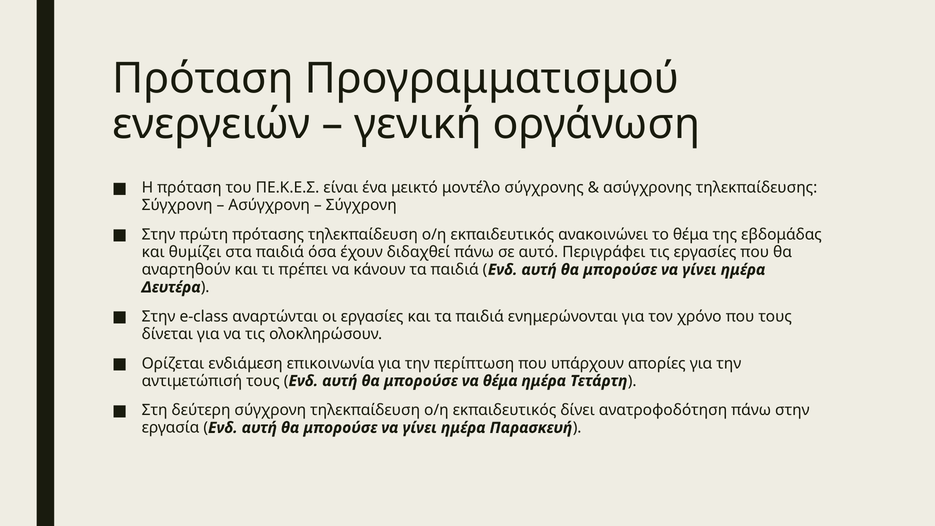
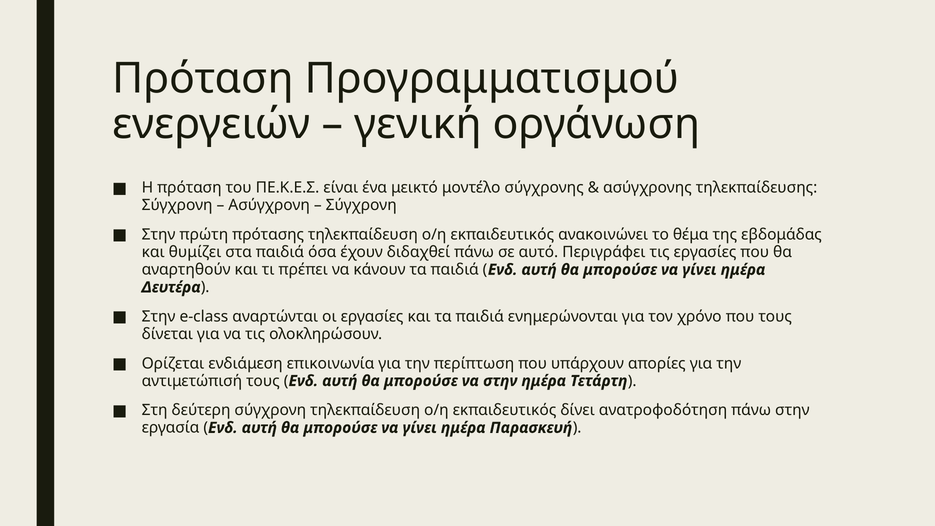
να θέμα: θέμα -> στην
